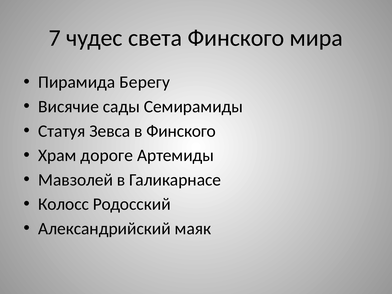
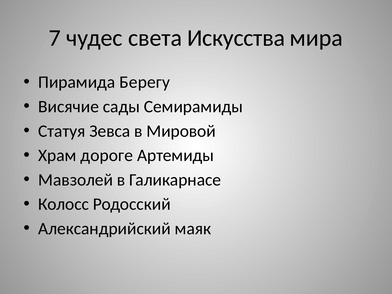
света Финского: Финского -> Искусства
в Финского: Финского -> Мировой
